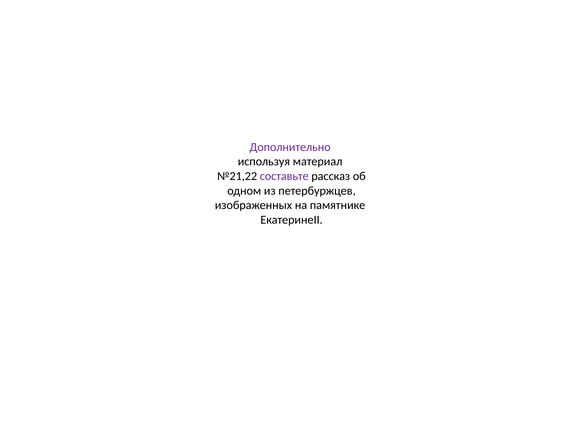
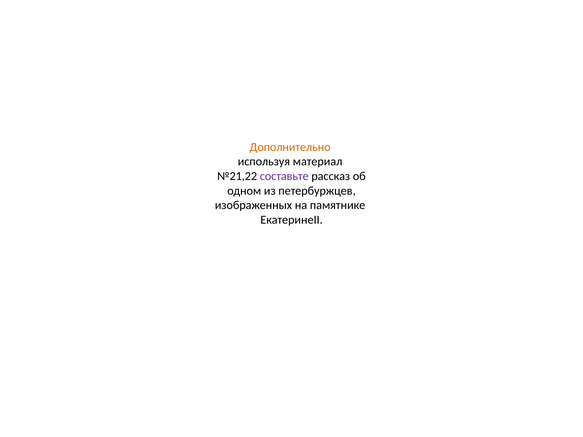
Дополнительно colour: purple -> orange
